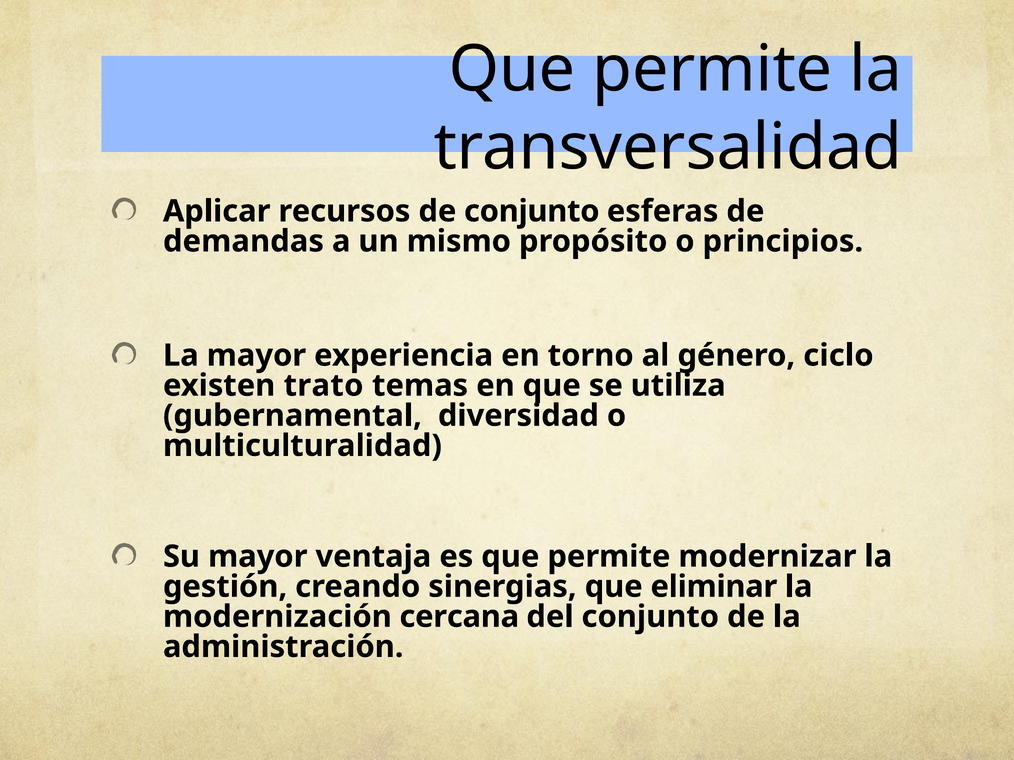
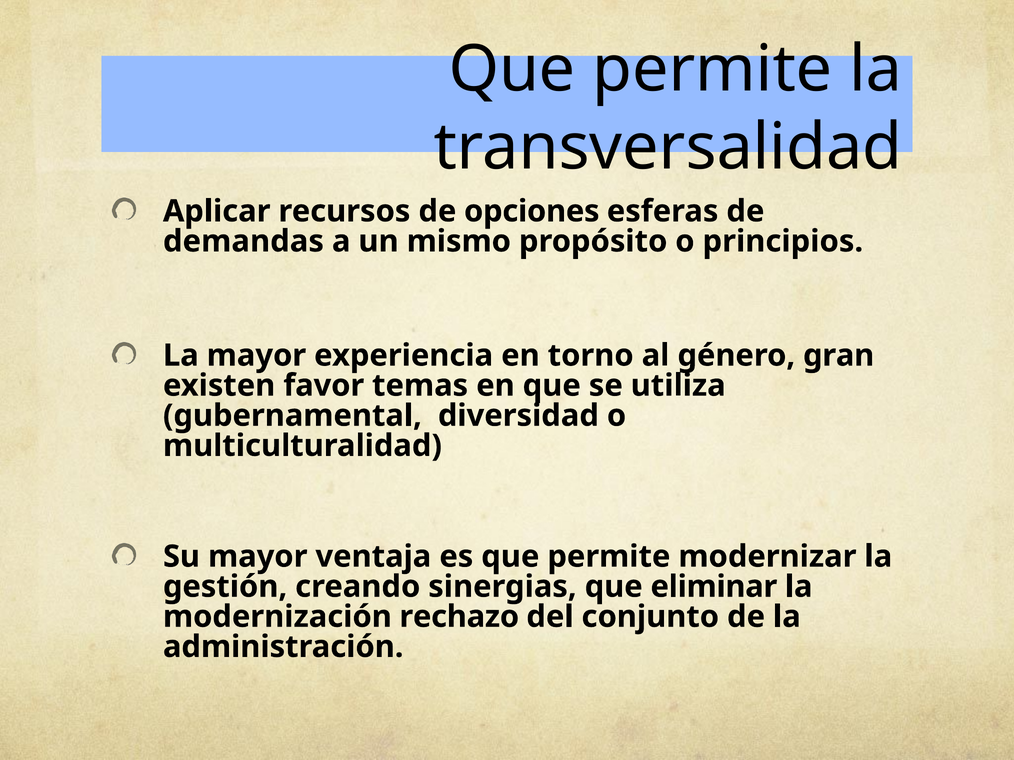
de conjunto: conjunto -> opciones
ciclo: ciclo -> gran
trato: trato -> favor
cercana: cercana -> rechazo
